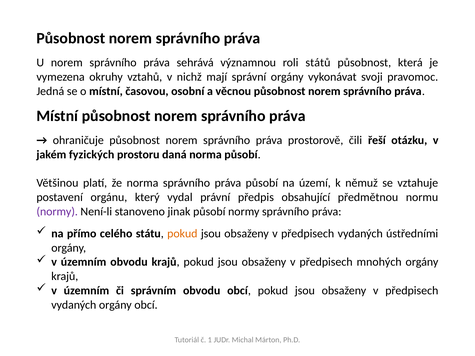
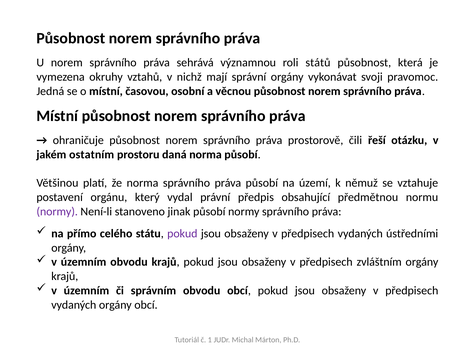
fyzických: fyzických -> ostatním
pokud at (182, 234) colour: orange -> purple
mnohých: mnohých -> zvláštním
